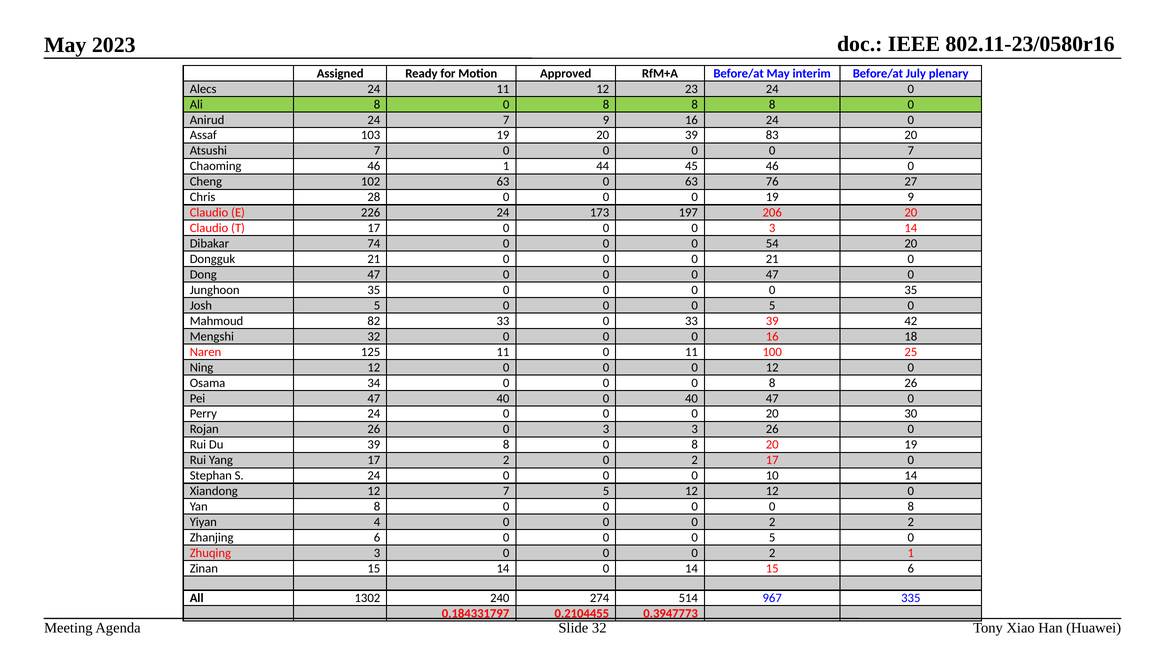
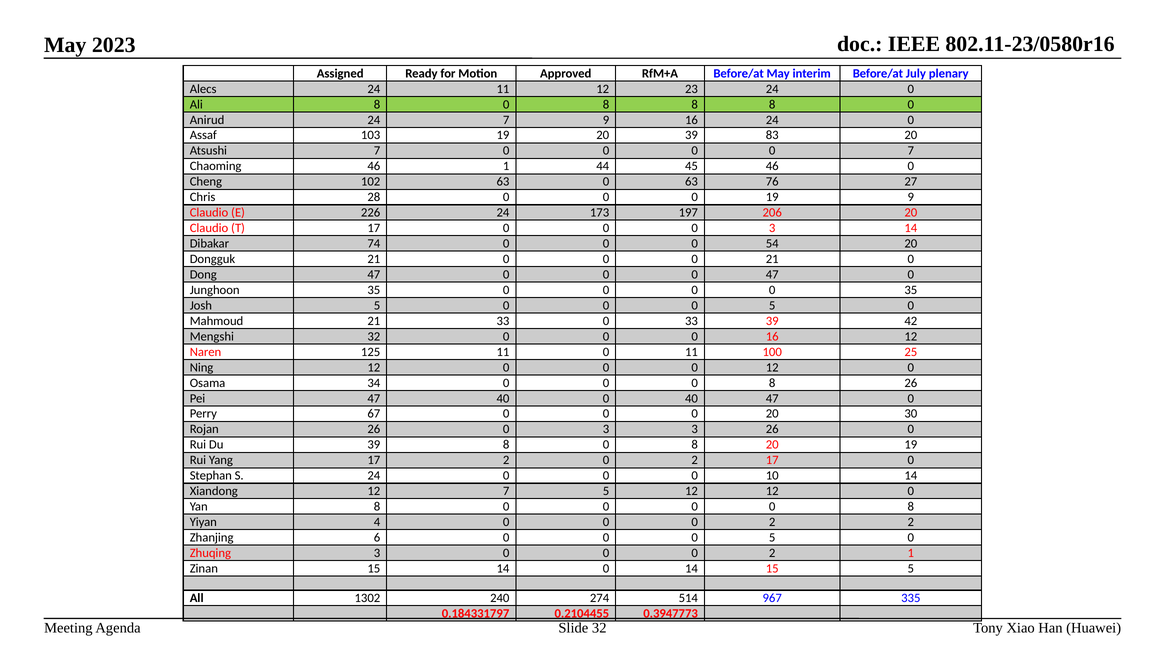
Mahmoud 82: 82 -> 21
16 18: 18 -> 12
Perry 24: 24 -> 67
15 6: 6 -> 5
